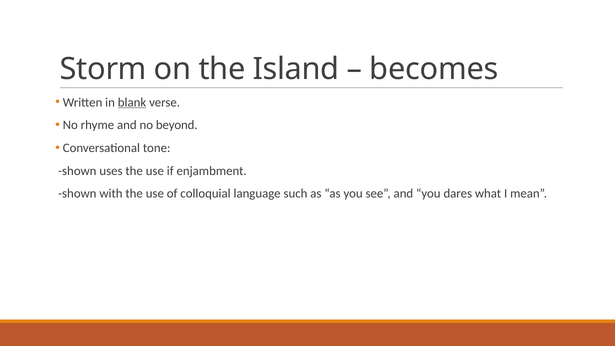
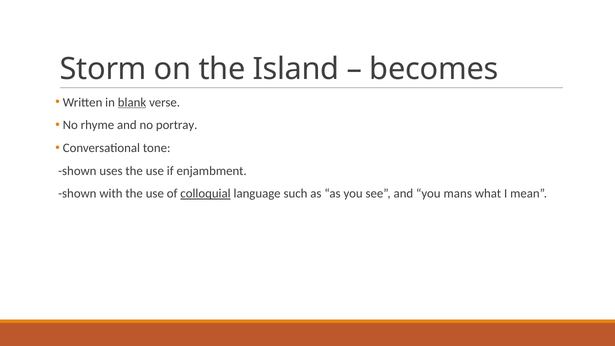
beyond: beyond -> portray
colloquial underline: none -> present
dares: dares -> mans
